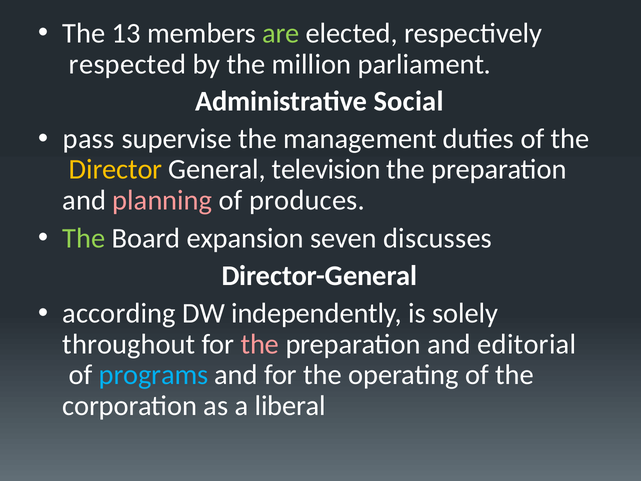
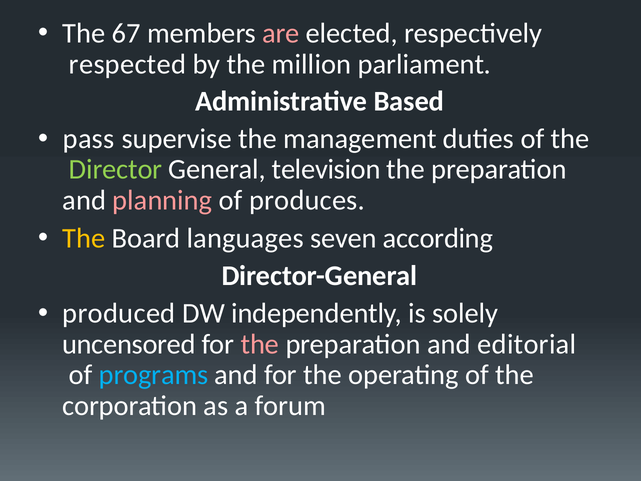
13: 13 -> 67
are colour: light green -> pink
Social: Social -> Based
Director colour: yellow -> light green
The at (84, 238) colour: light green -> yellow
expansion: expansion -> languages
discusses: discusses -> according
according: according -> produced
throughout: throughout -> uncensored
liberal: liberal -> forum
